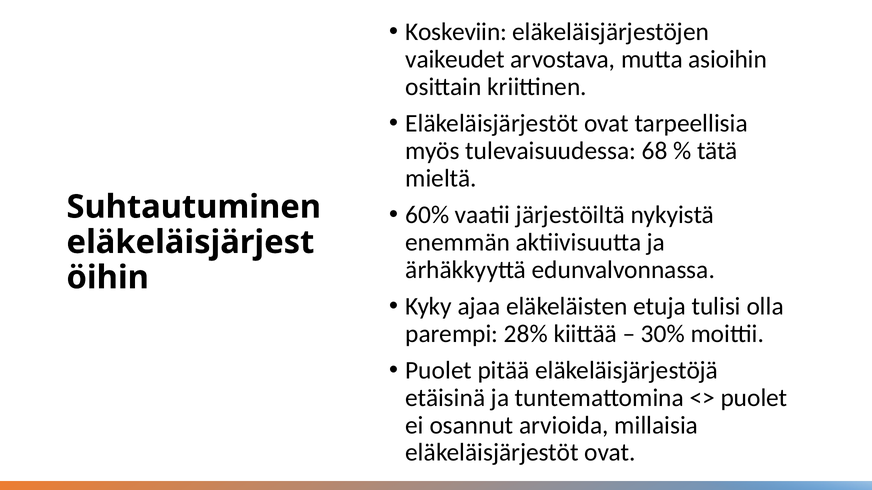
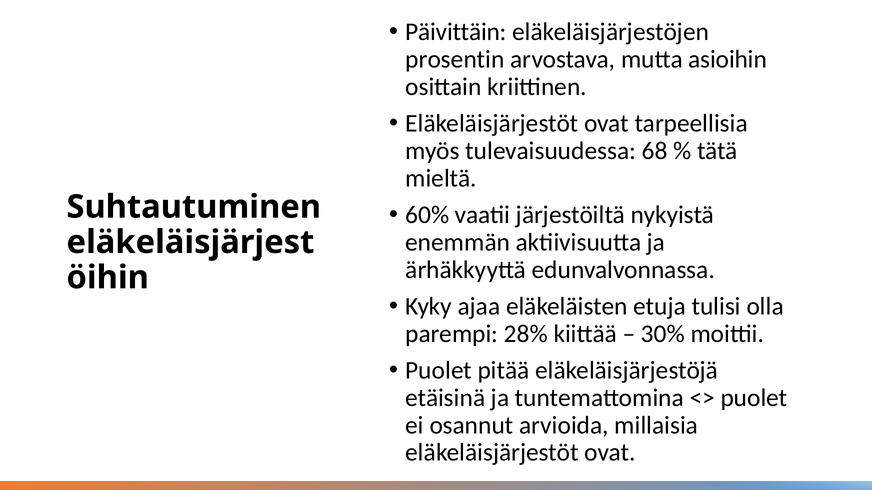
Koskeviin: Koskeviin -> Päivittäin
vaikeudet: vaikeudet -> prosentin
